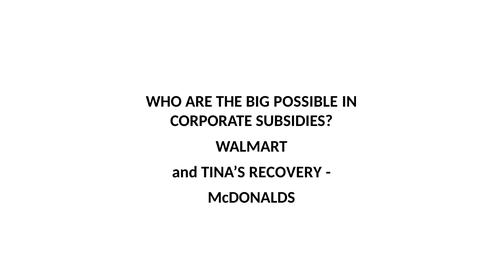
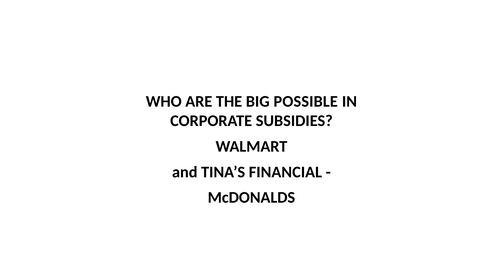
RECOVERY: RECOVERY -> FINANCIAL
